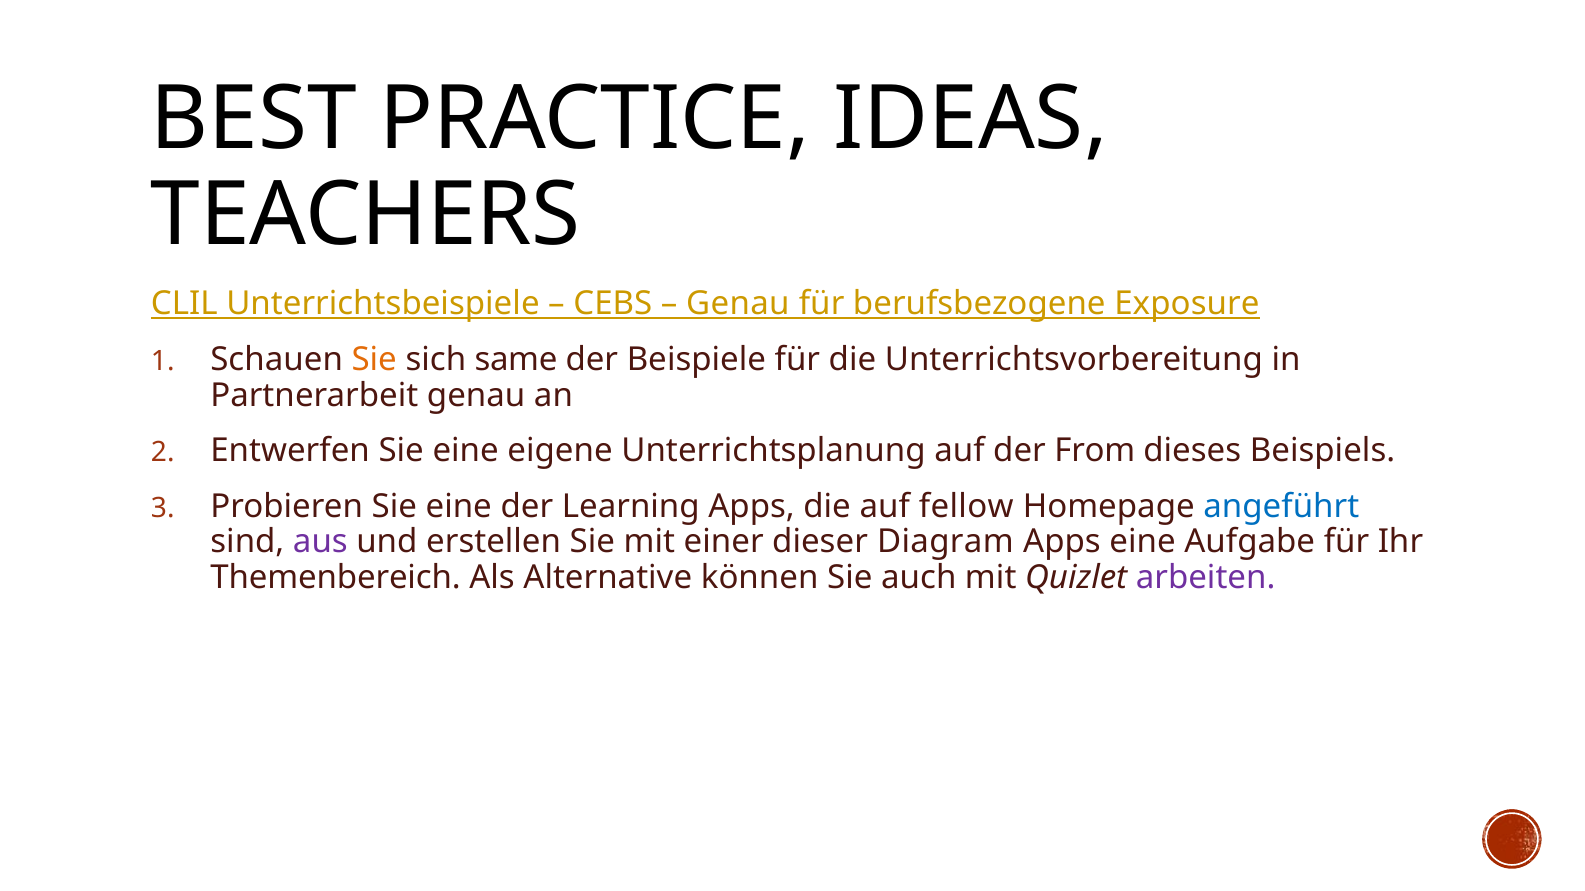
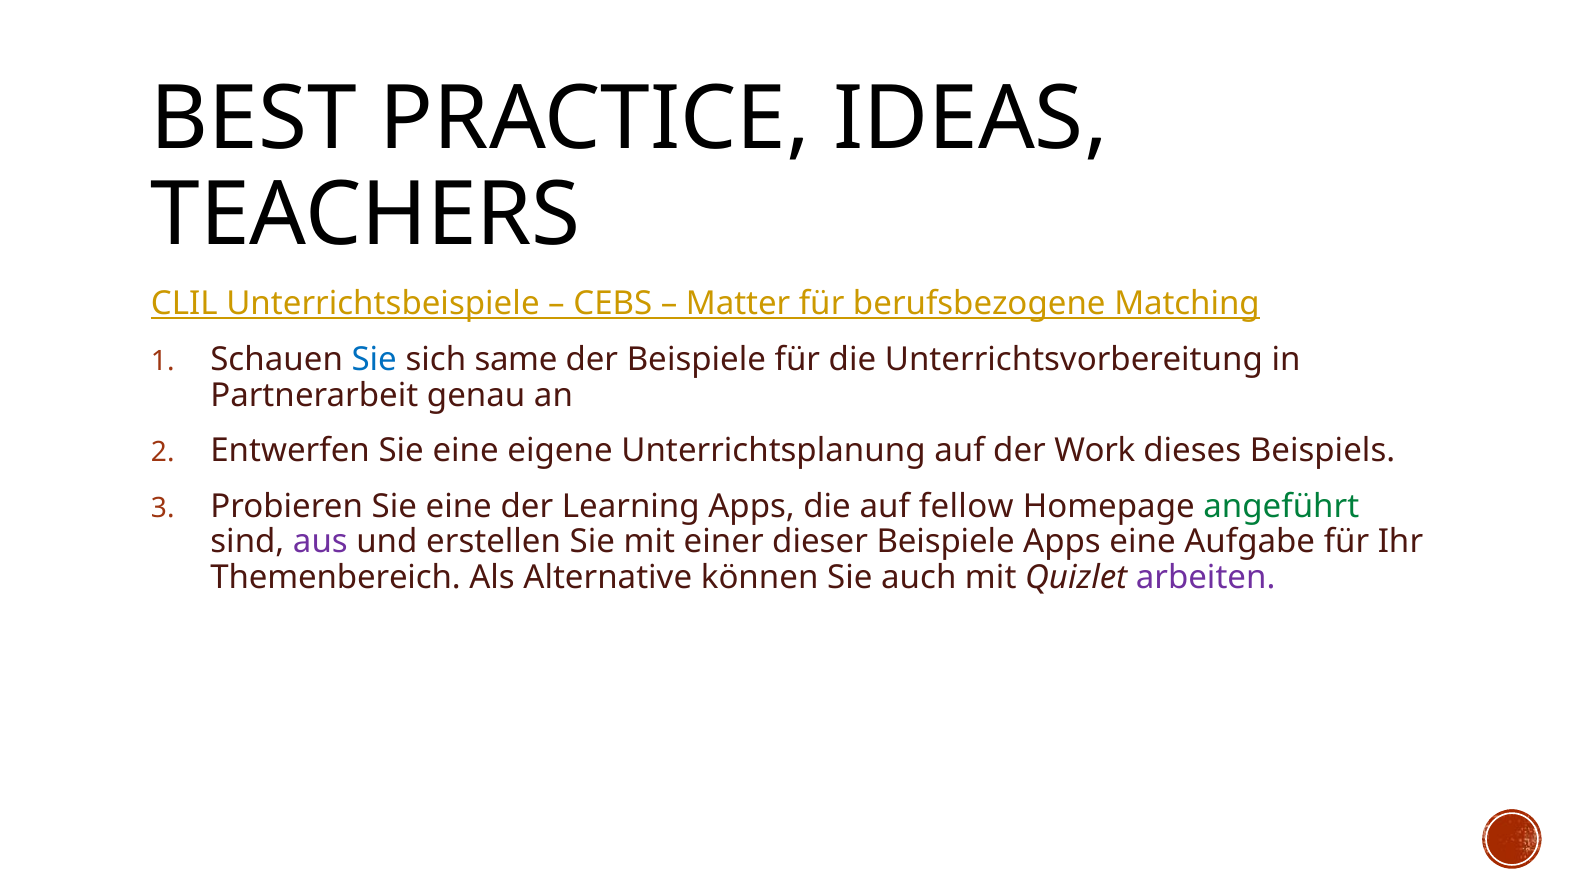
Genau at (738, 303): Genau -> Matter
Exposure: Exposure -> Matching
Sie at (374, 360) colour: orange -> blue
From: From -> Work
angeführt colour: blue -> green
dieser Diagram: Diagram -> Beispiele
